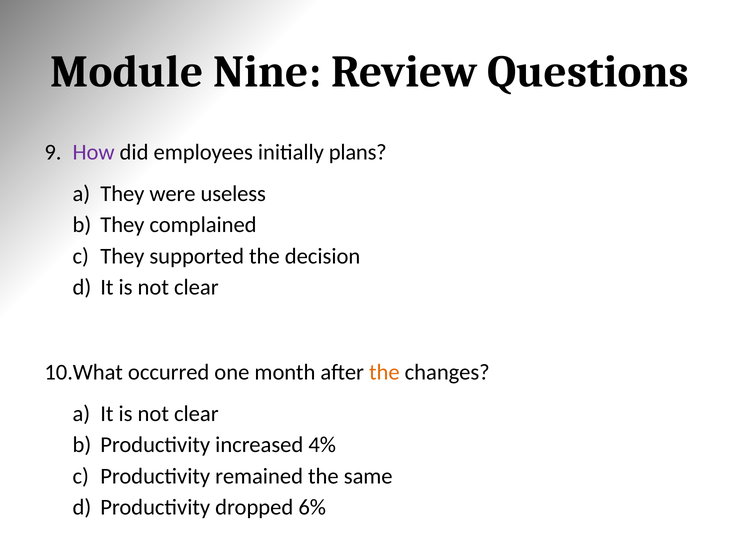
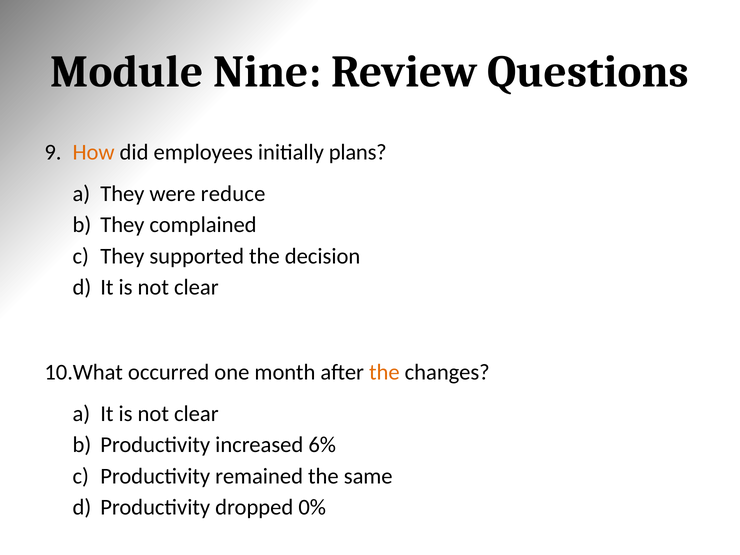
How colour: purple -> orange
useless: useless -> reduce
4%: 4% -> 6%
6%: 6% -> 0%
